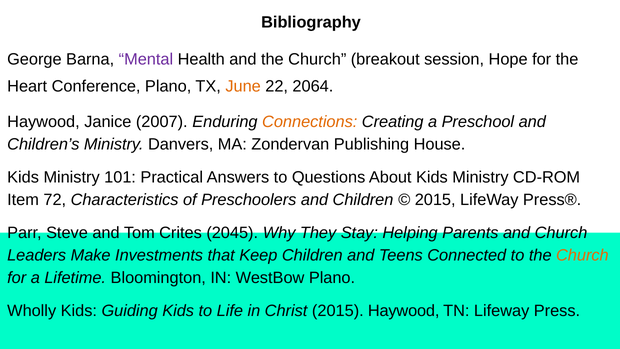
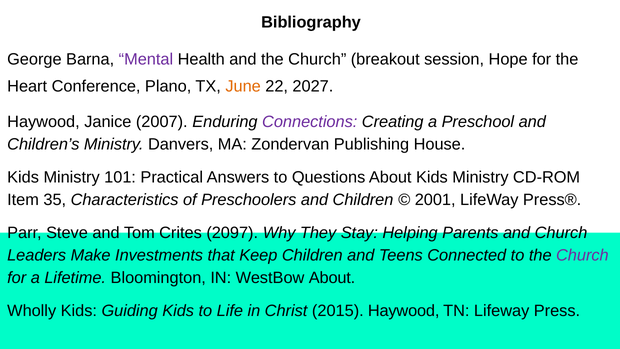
2064: 2064 -> 2027
Connections colour: orange -> purple
72: 72 -> 35
2015 at (435, 200): 2015 -> 2001
2045: 2045 -> 2097
Church at (582, 255) colour: orange -> purple
WestBow Plano: Plano -> About
